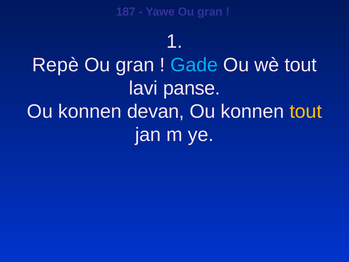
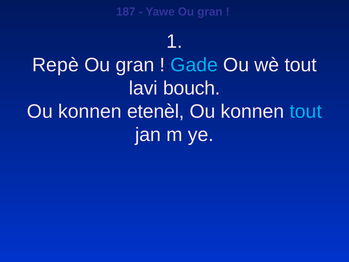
panse: panse -> bouch
devan: devan -> etenèl
tout at (306, 111) colour: yellow -> light blue
